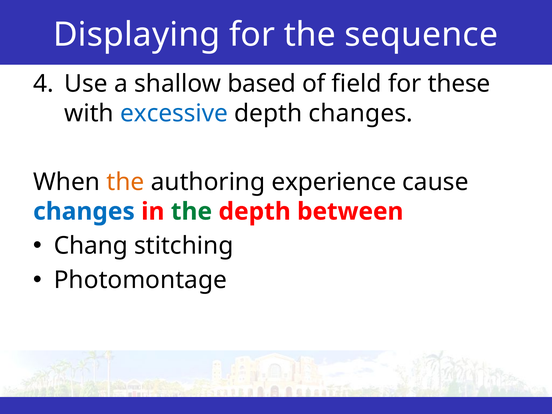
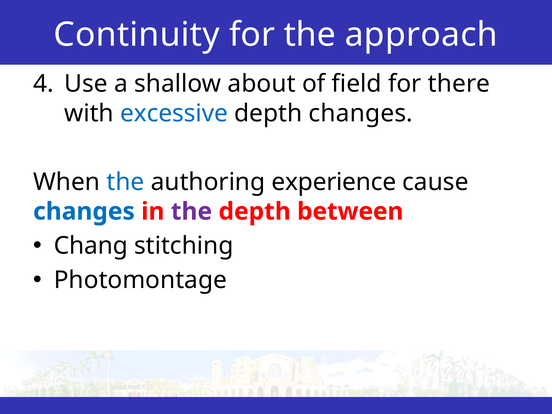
Displaying: Displaying -> Continuity
sequence: sequence -> approach
based: based -> about
these: these -> there
the at (125, 182) colour: orange -> blue
the at (191, 212) colour: green -> purple
